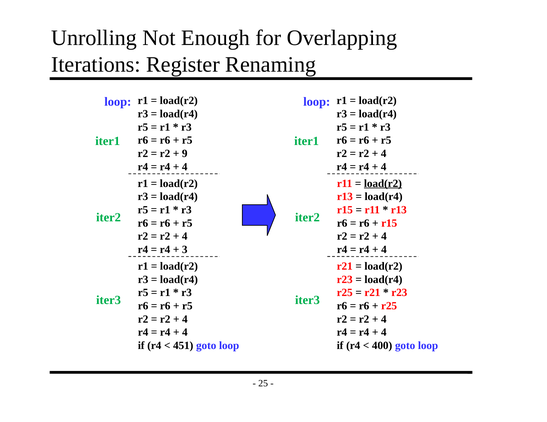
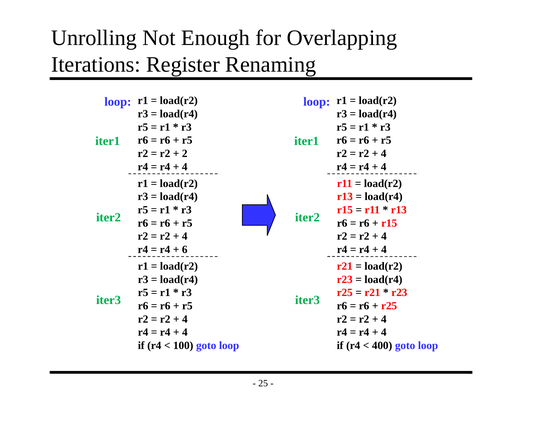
9: 9 -> 2
load(r2 at (383, 184) underline: present -> none
3: 3 -> 6
451: 451 -> 100
